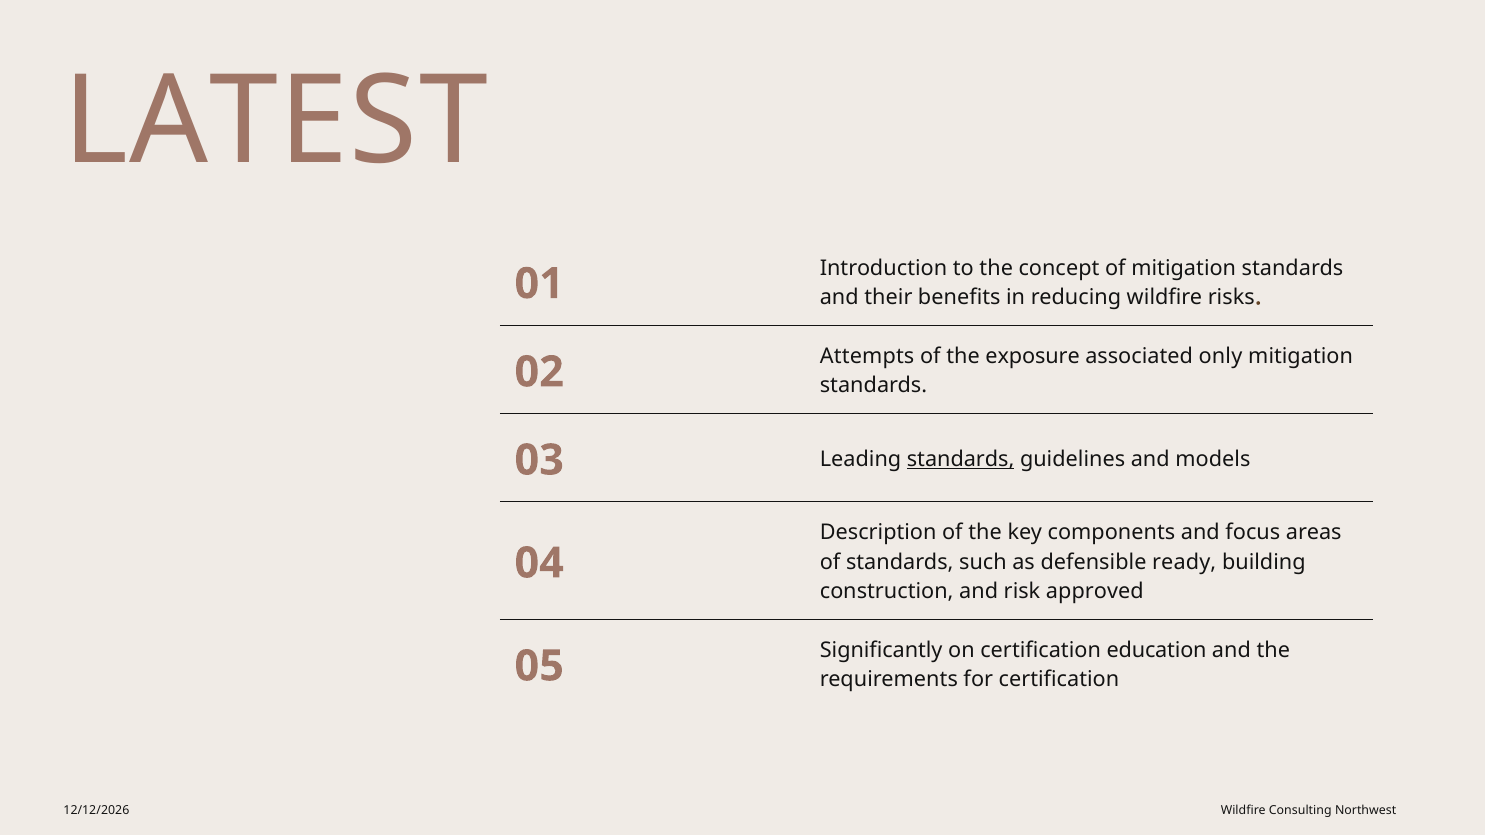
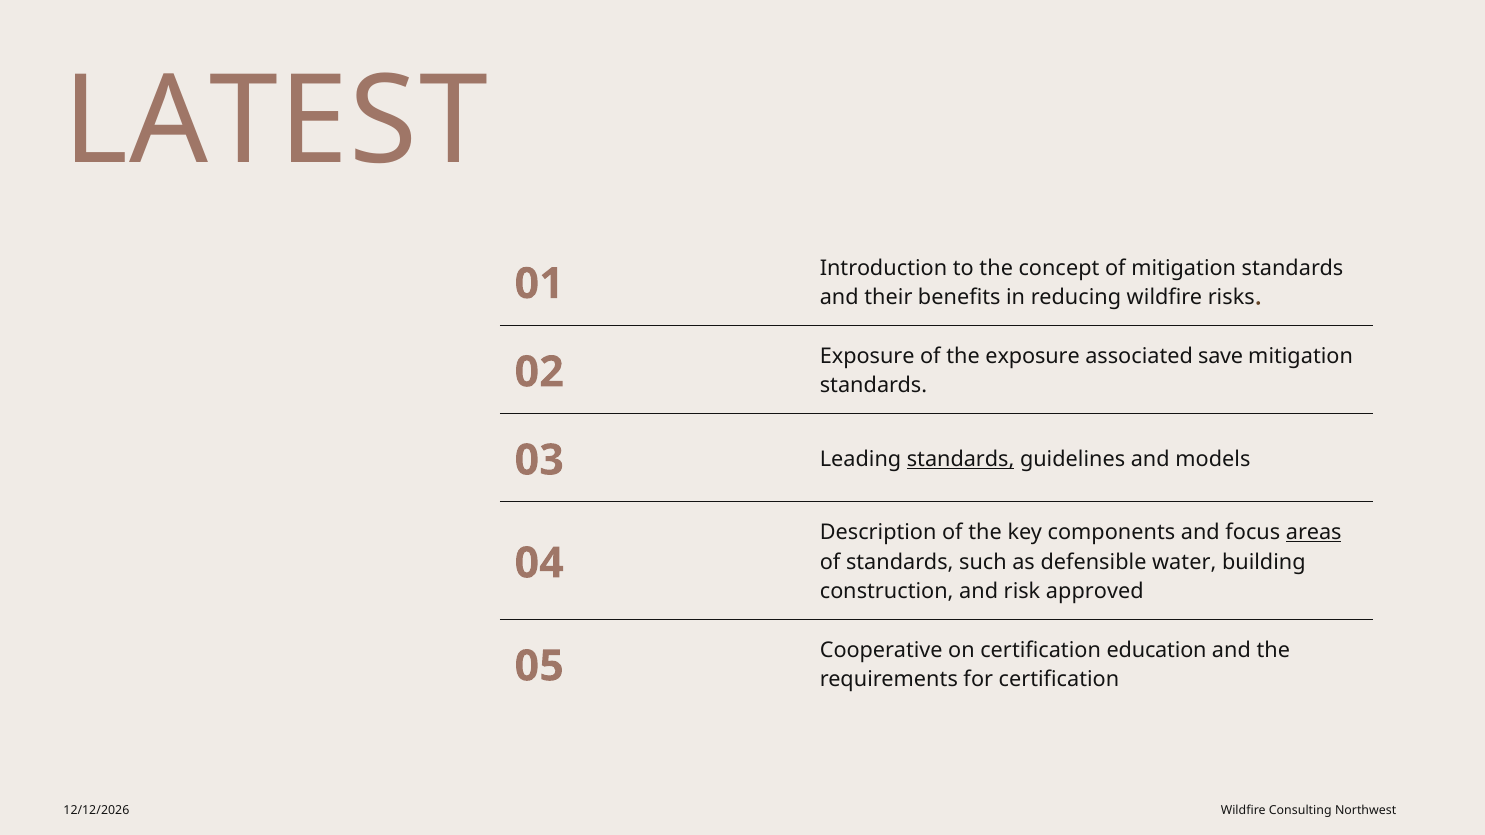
Attempts at (867, 356): Attempts -> Exposure
only: only -> save
areas underline: none -> present
ready: ready -> water
Significantly: Significantly -> Cooperative
